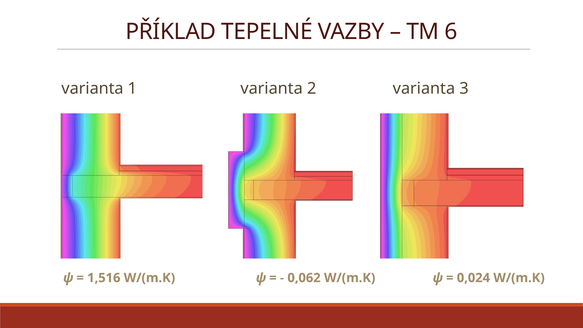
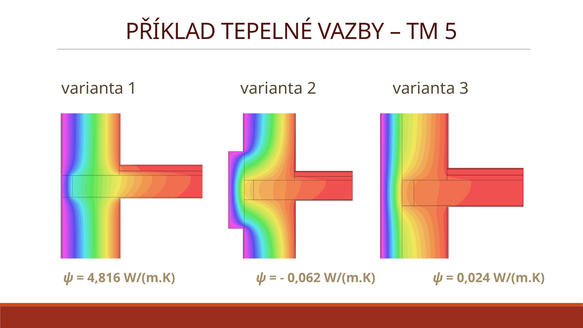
6: 6 -> 5
1,516: 1,516 -> 4,816
